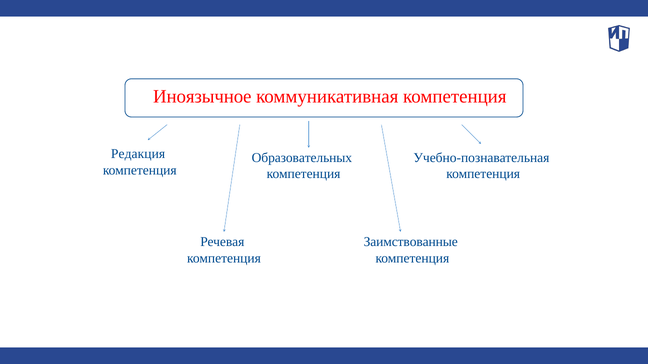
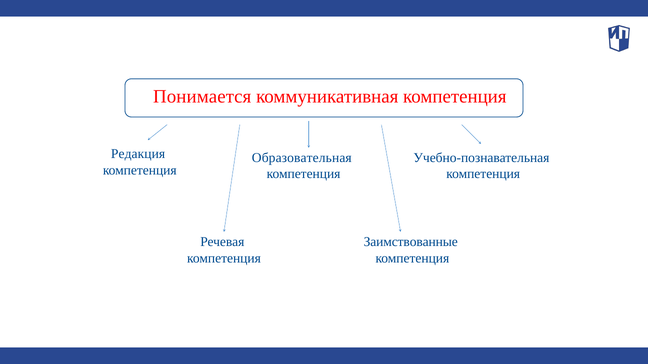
Иноязычное: Иноязычное -> Понимается
Образовательных: Образовательных -> Образовательная
